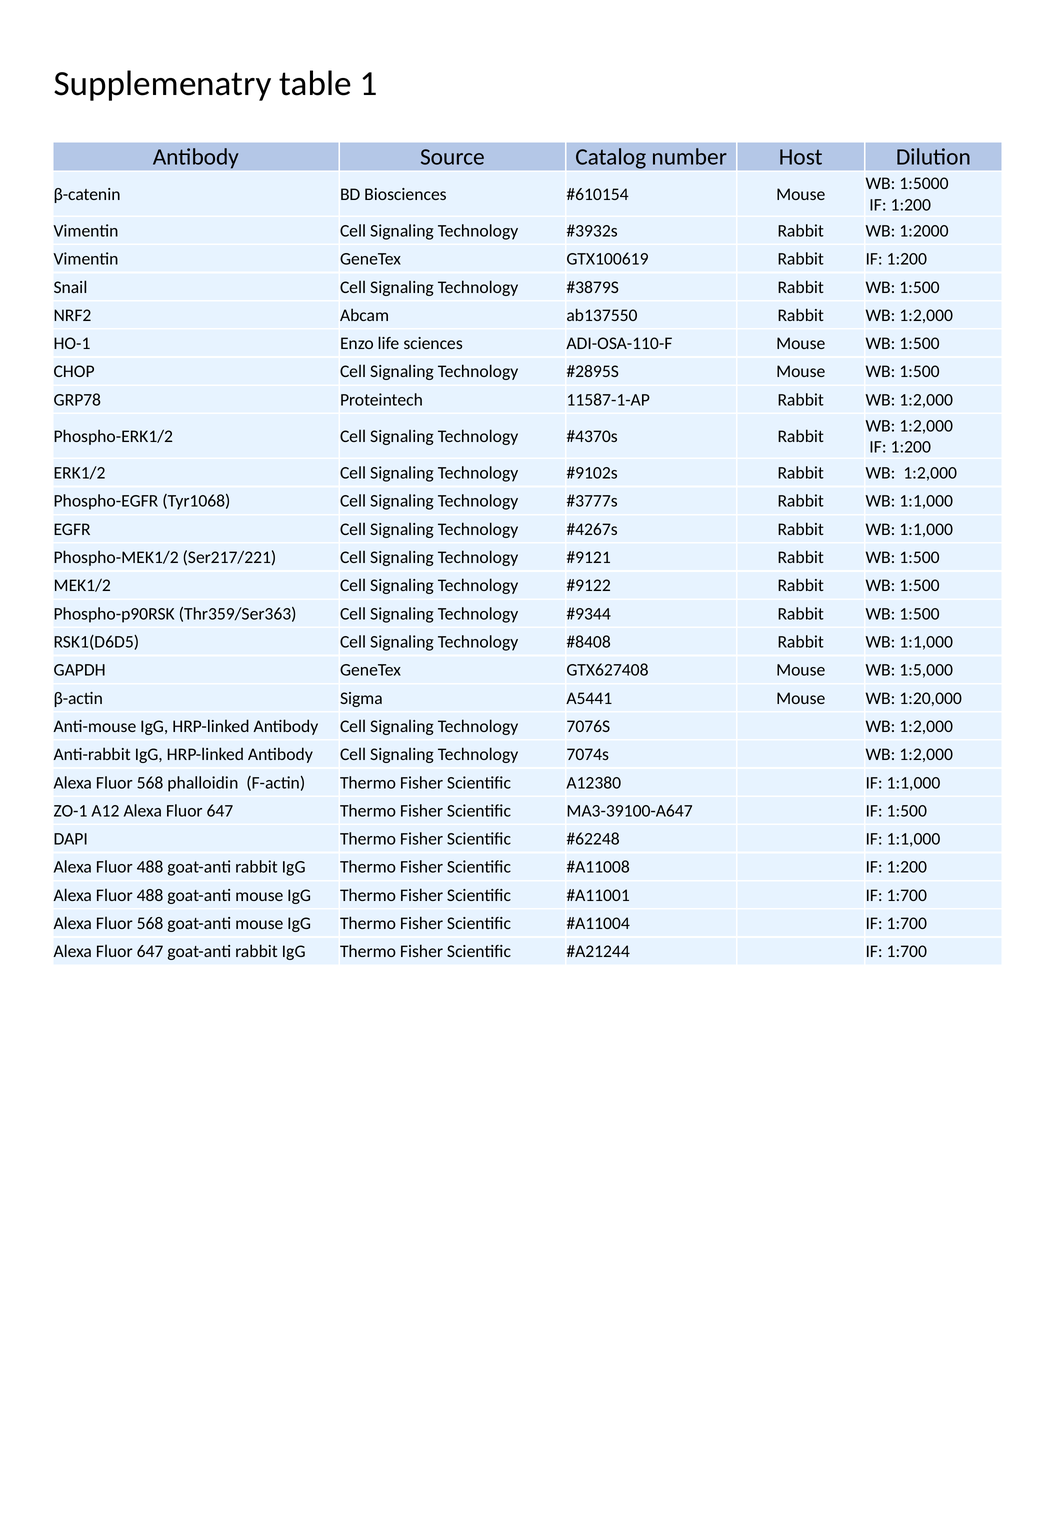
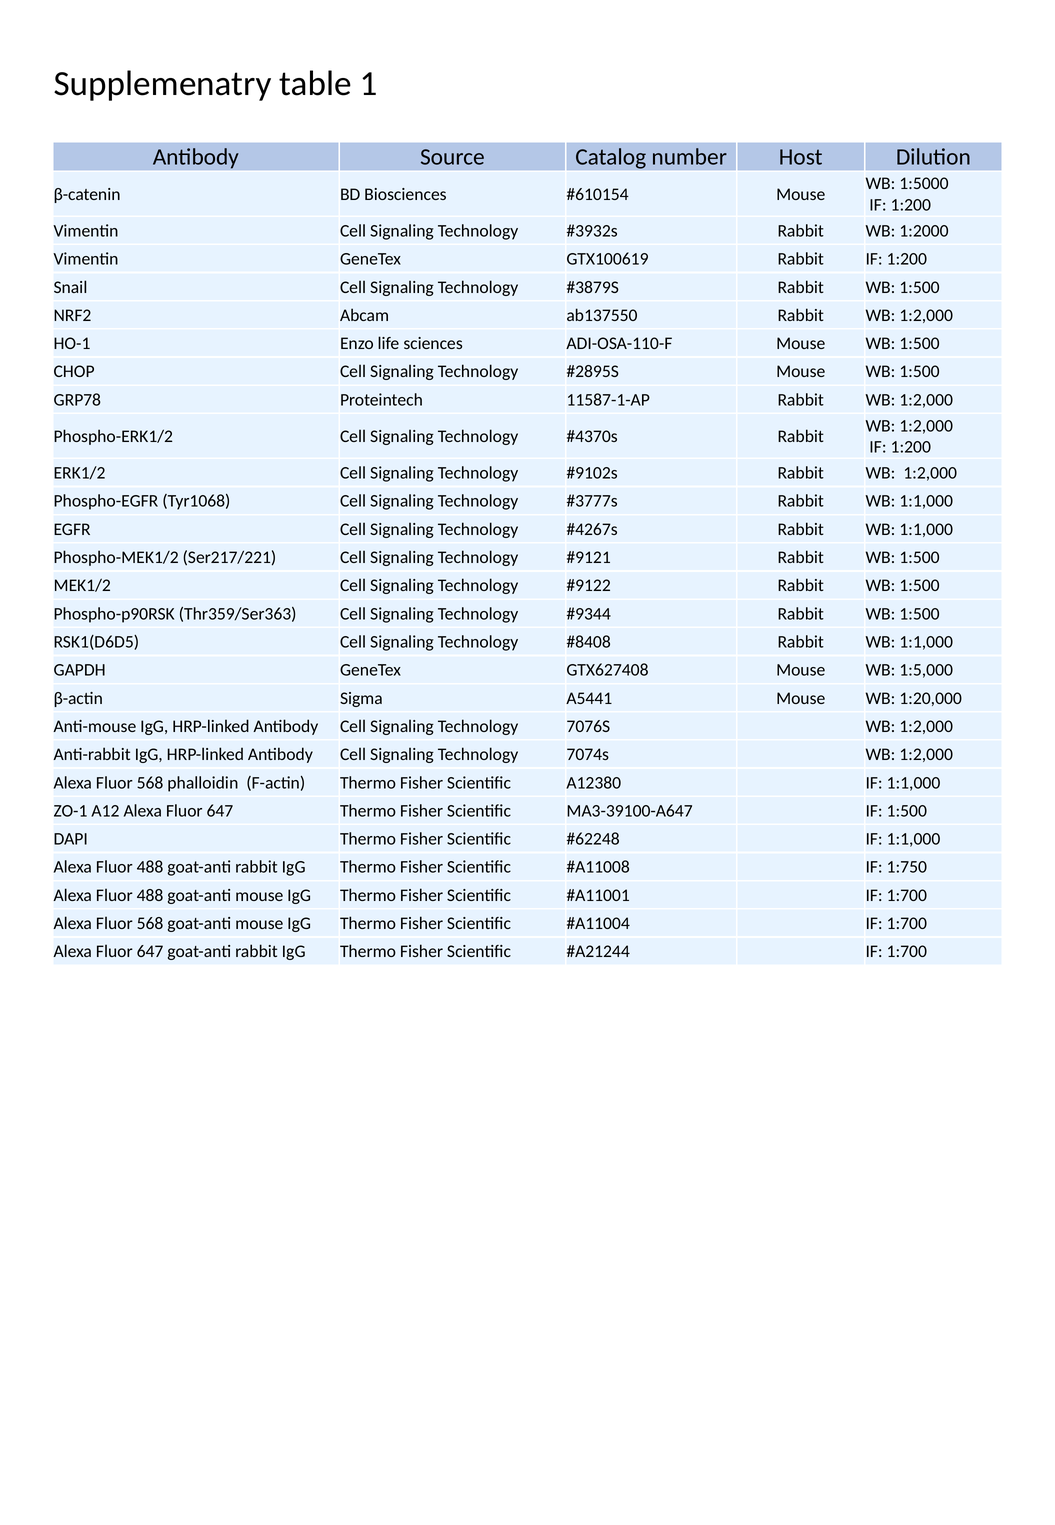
1:200 at (907, 867): 1:200 -> 1:750
